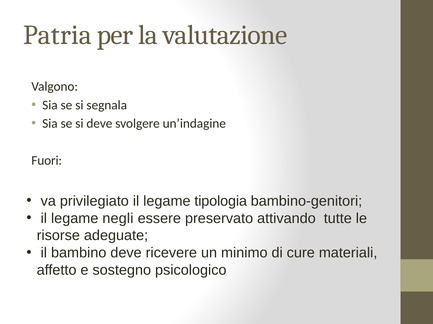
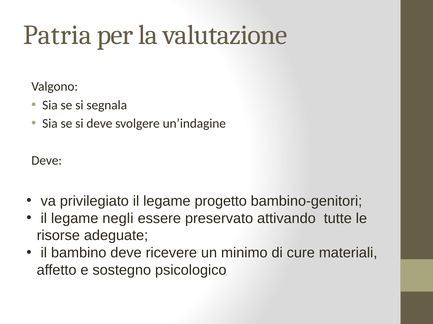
Fuori at (47, 161): Fuori -> Deve
tipologia: tipologia -> progetto
